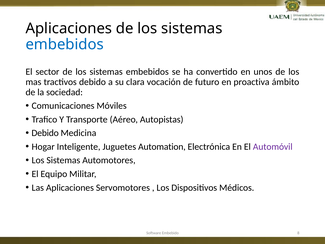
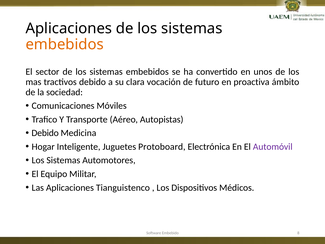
embebidos at (65, 44) colour: blue -> orange
Automation: Automation -> Protoboard
Servomotores: Servomotores -> Tianguistenco
